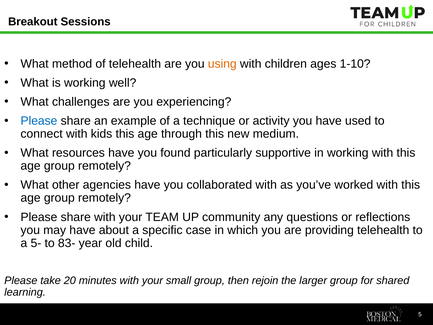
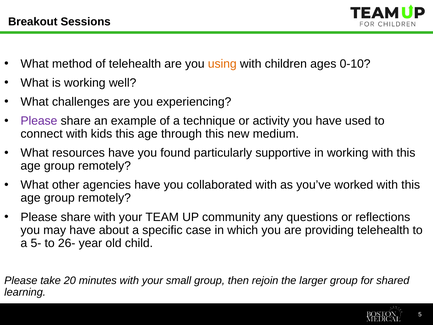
1-10: 1-10 -> 0-10
Please at (39, 121) colour: blue -> purple
83-: 83- -> 26-
